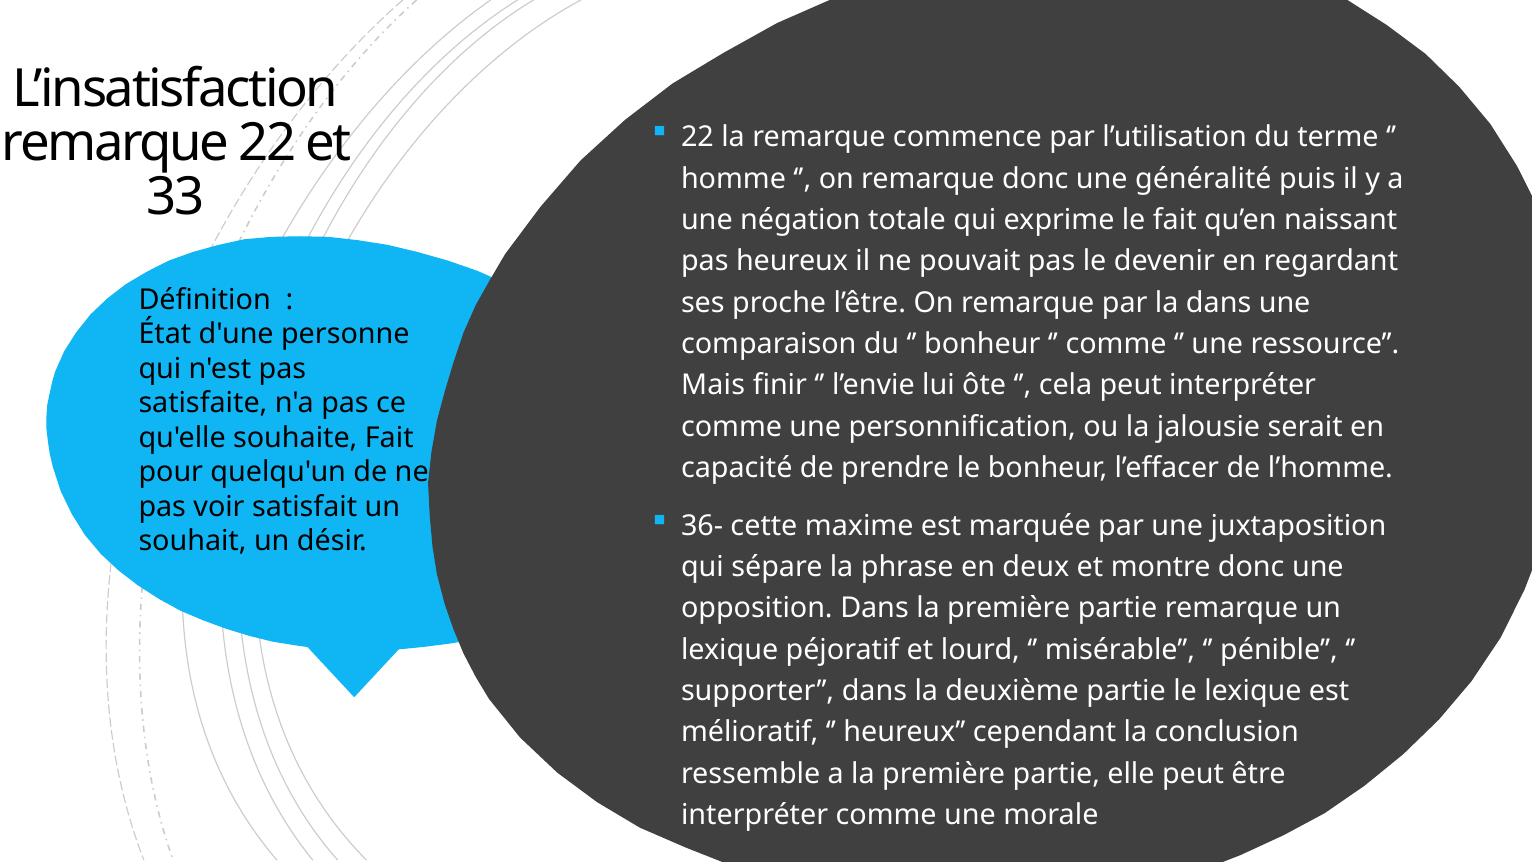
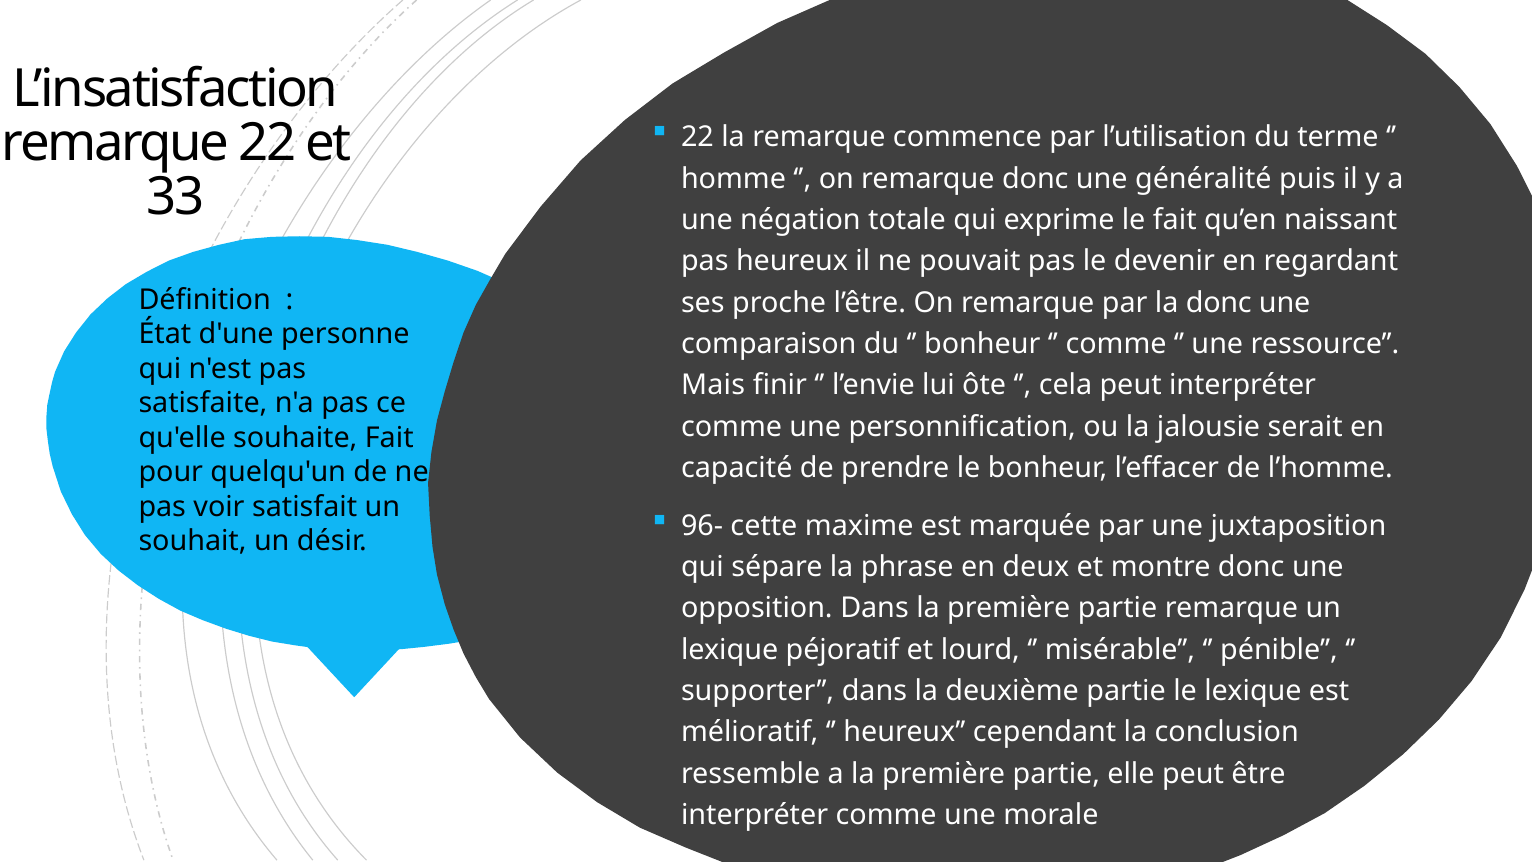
la dans: dans -> donc
36-: 36- -> 96-
